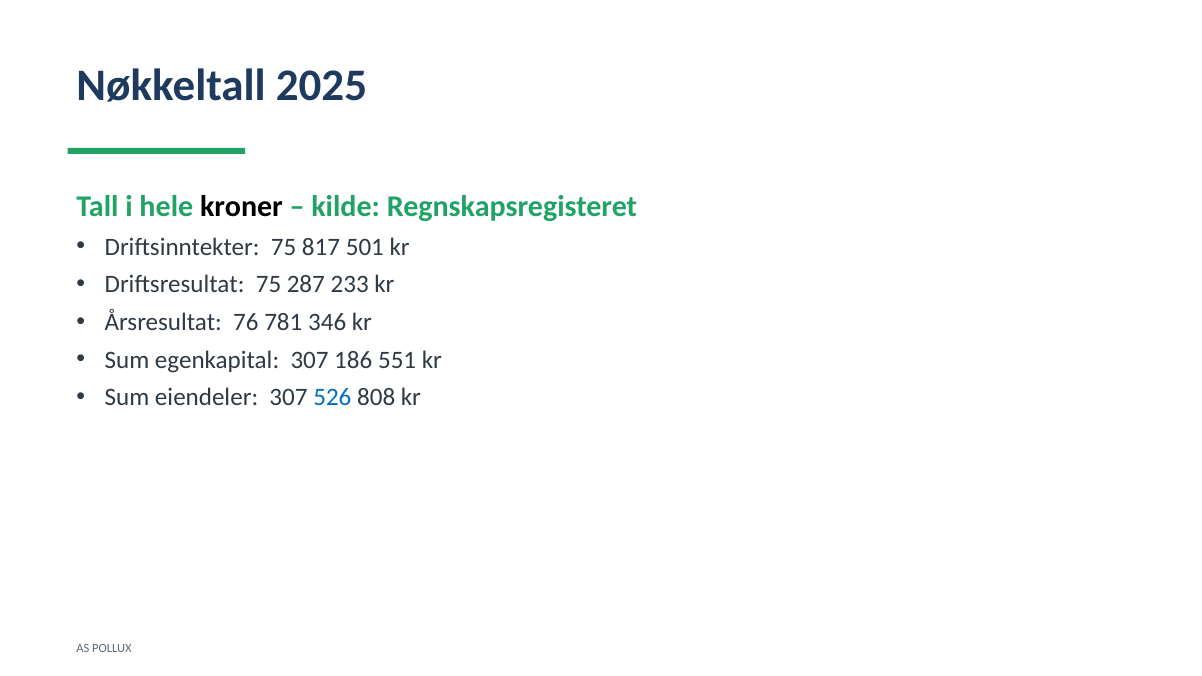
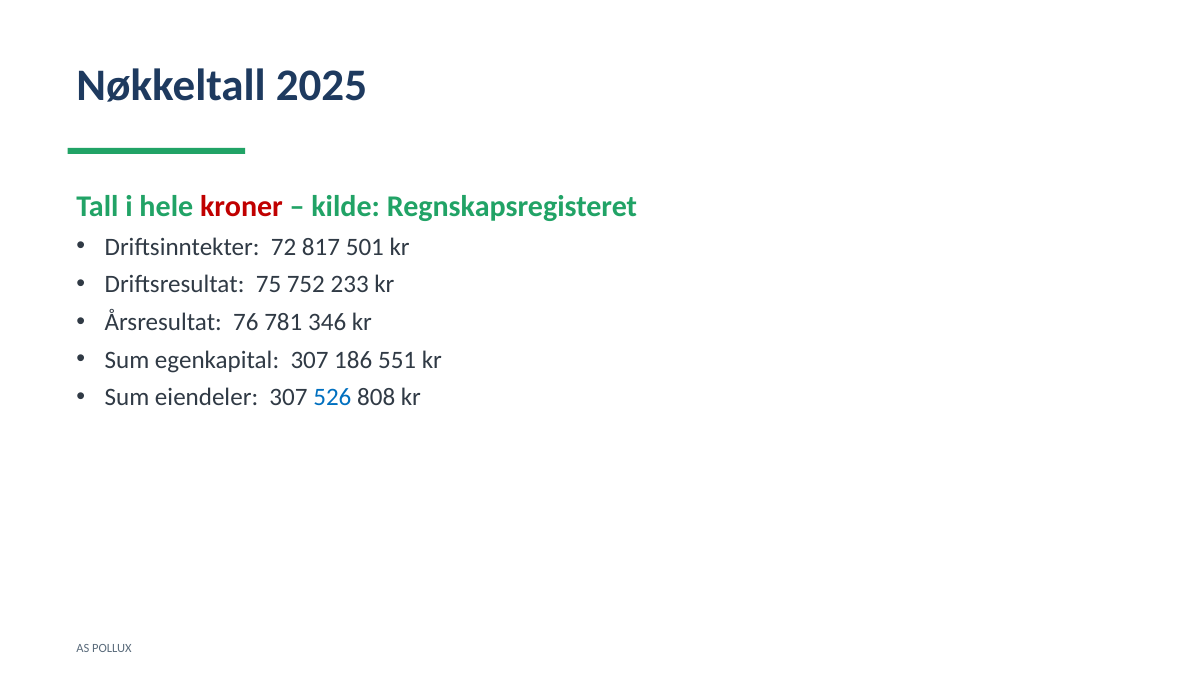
kroner colour: black -> red
Driftsinntekter 75: 75 -> 72
287: 287 -> 752
